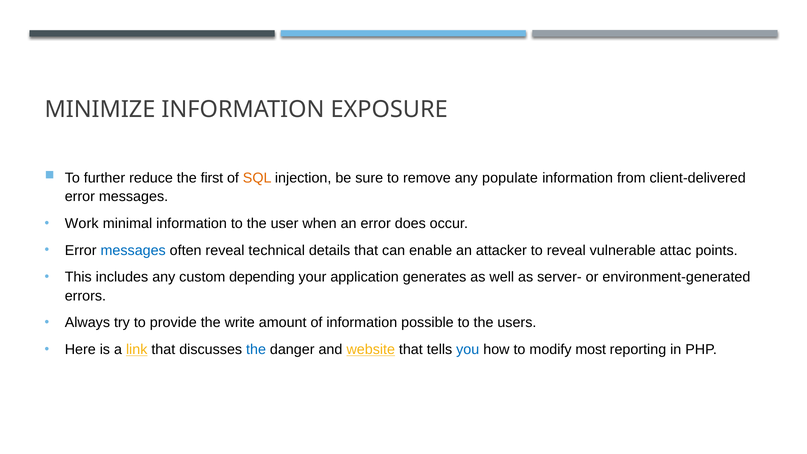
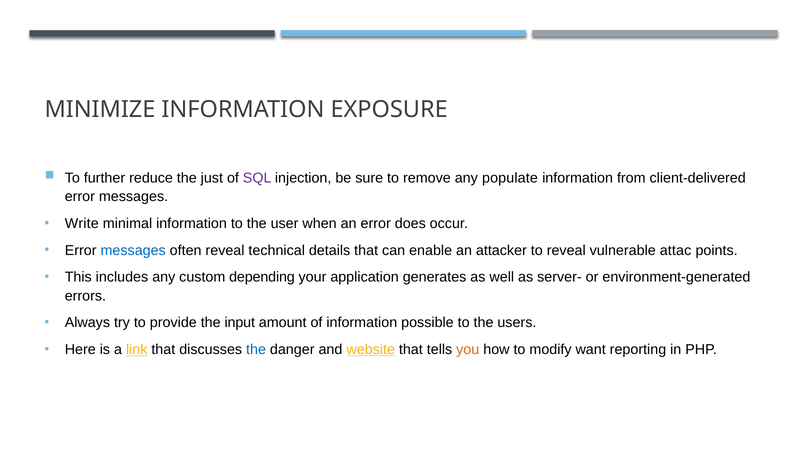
first: first -> just
SQL colour: orange -> purple
Work: Work -> Write
write: write -> input
you colour: blue -> orange
most: most -> want
